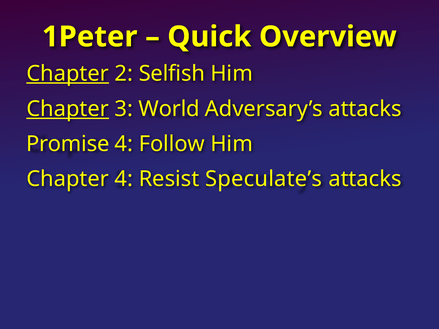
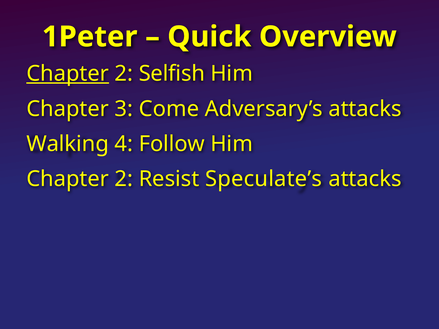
Chapter at (68, 109) underline: present -> none
World: World -> Come
Promise: Promise -> Walking
4 at (124, 179): 4 -> 2
